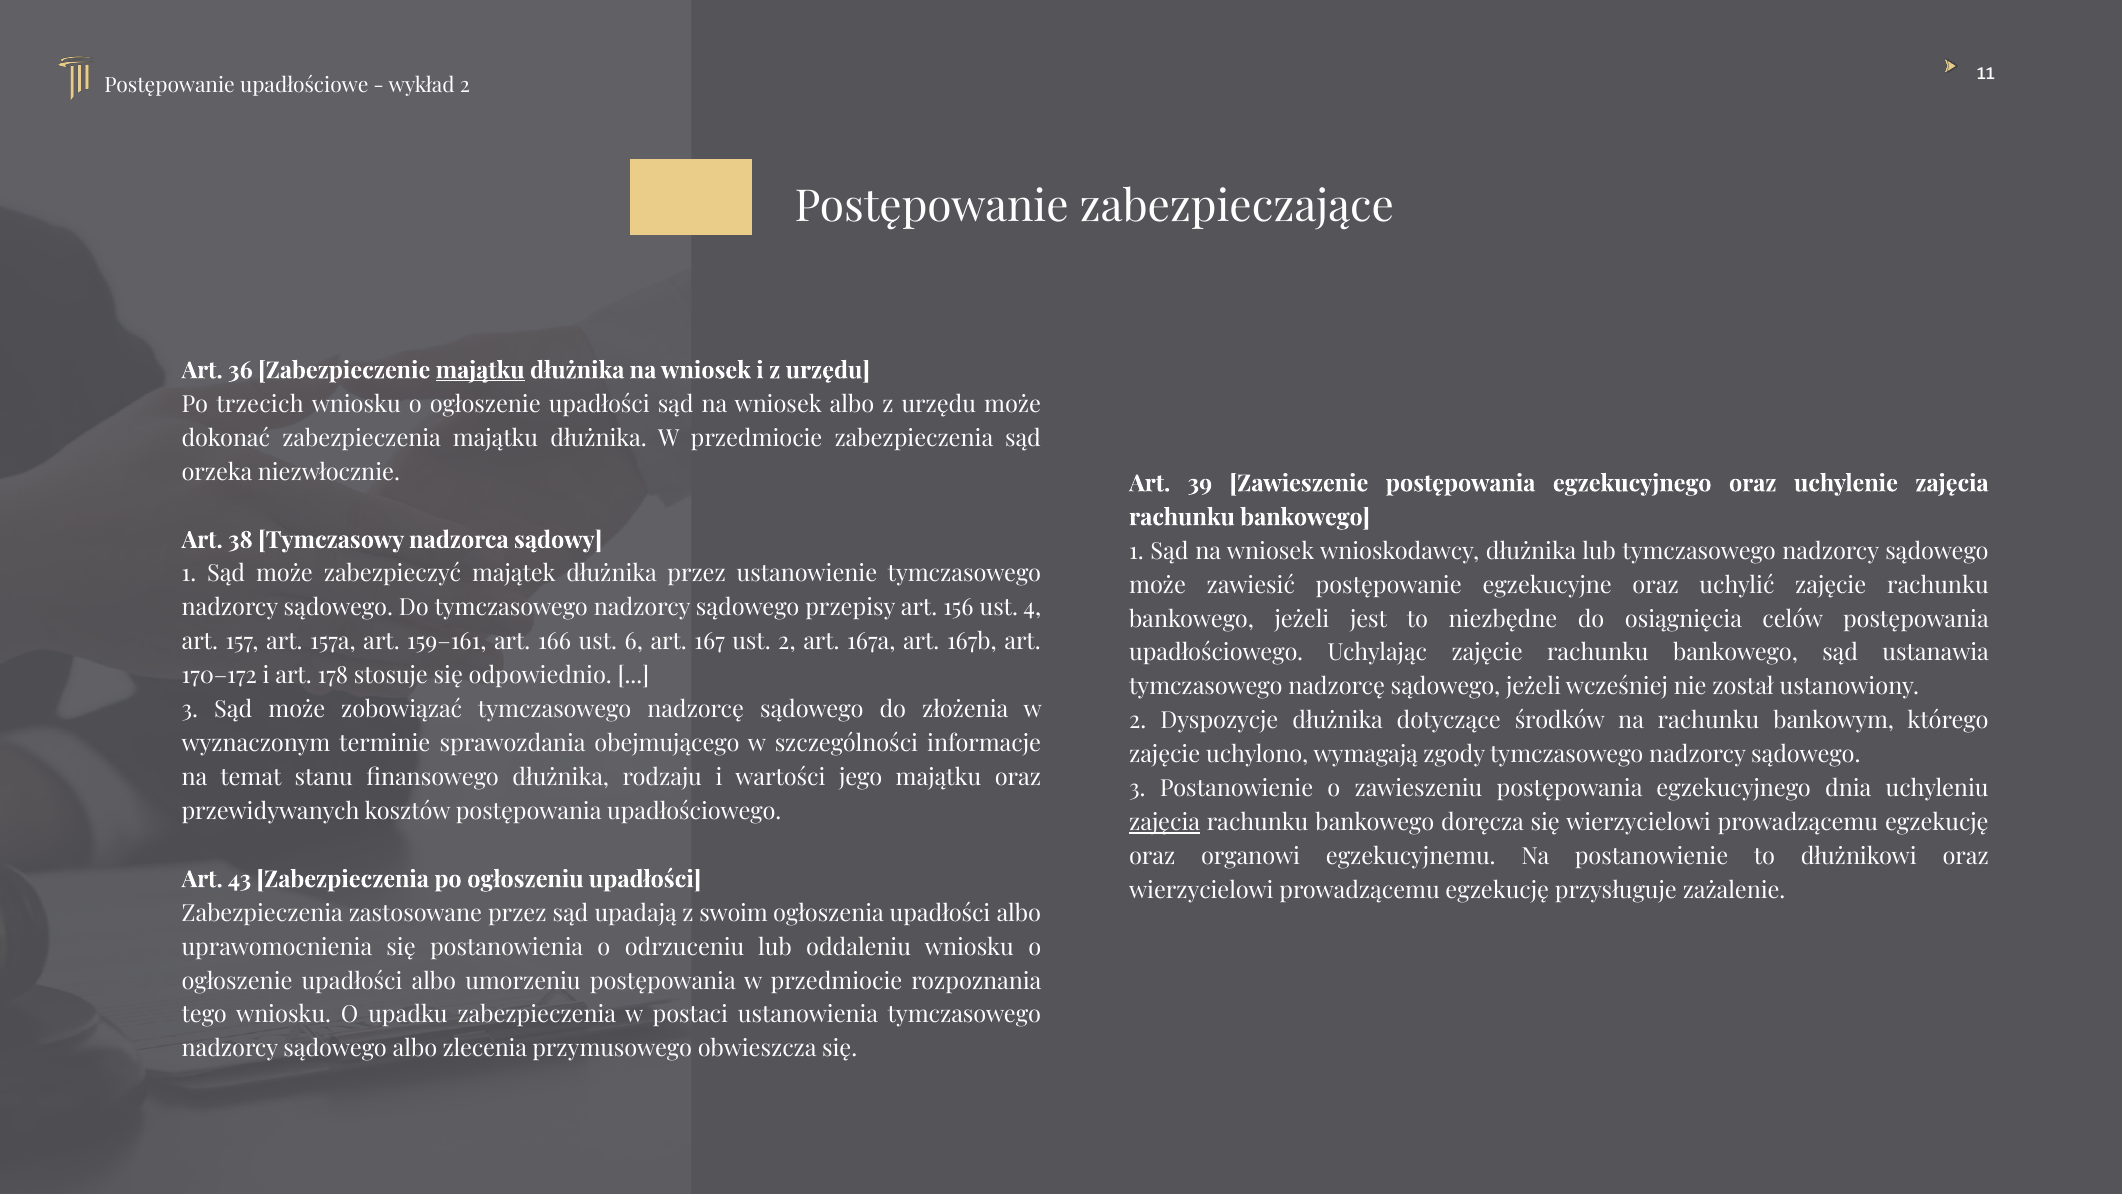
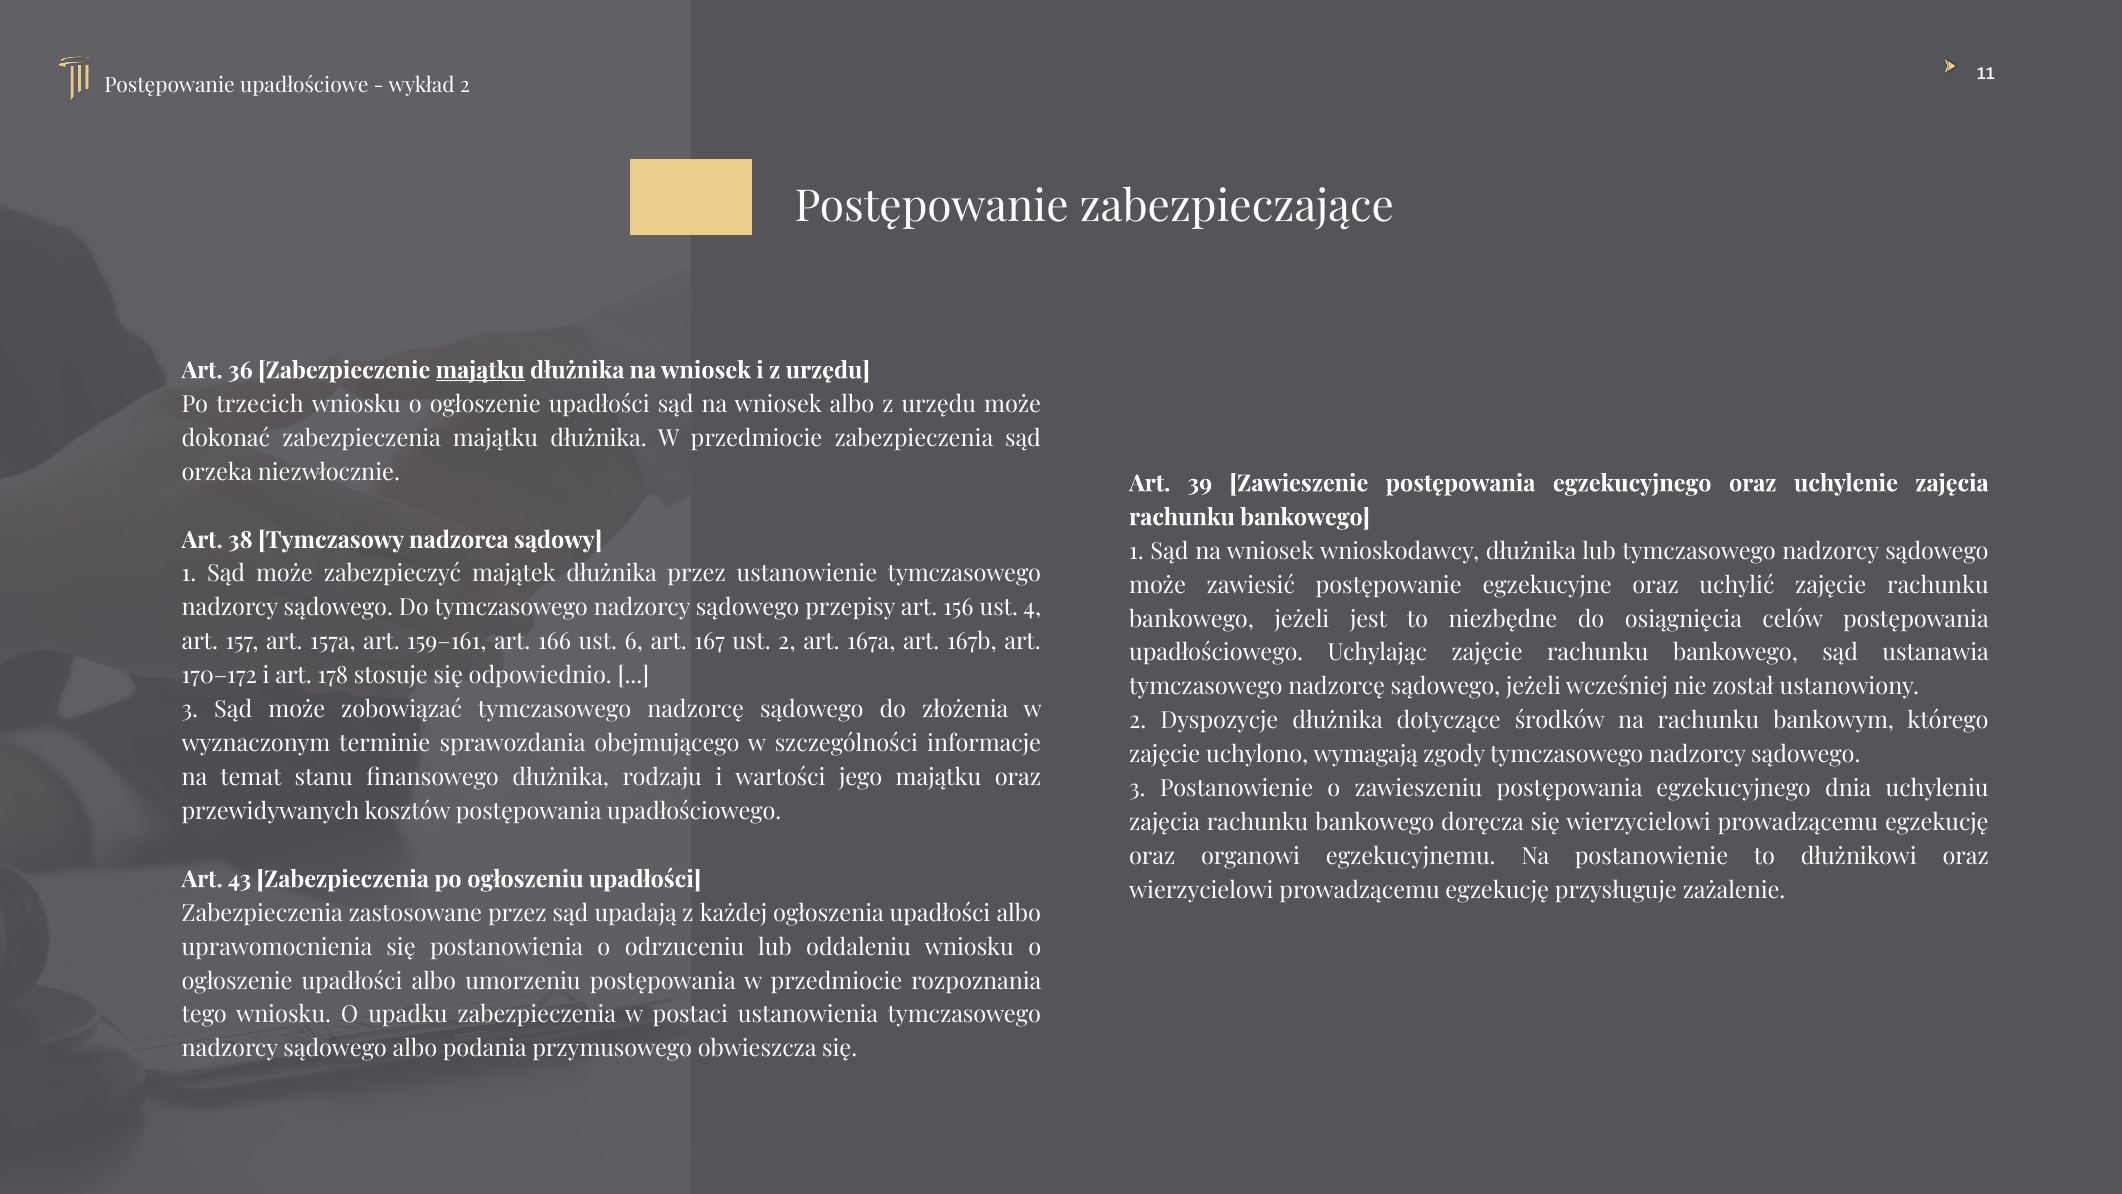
zajęcia at (1165, 823) underline: present -> none
swoim: swoim -> każdej
zlecenia: zlecenia -> podania
